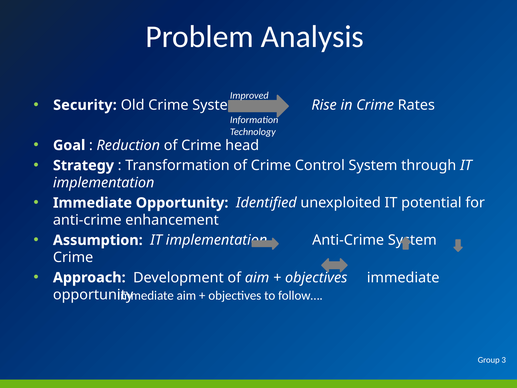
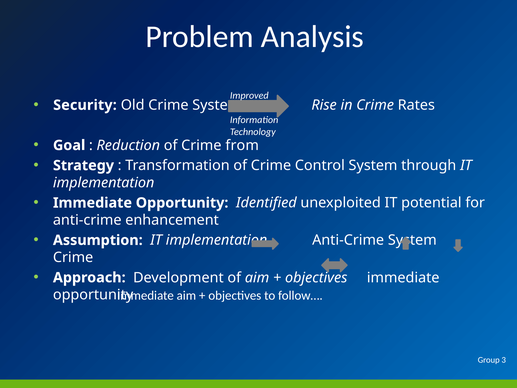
head: head -> from
